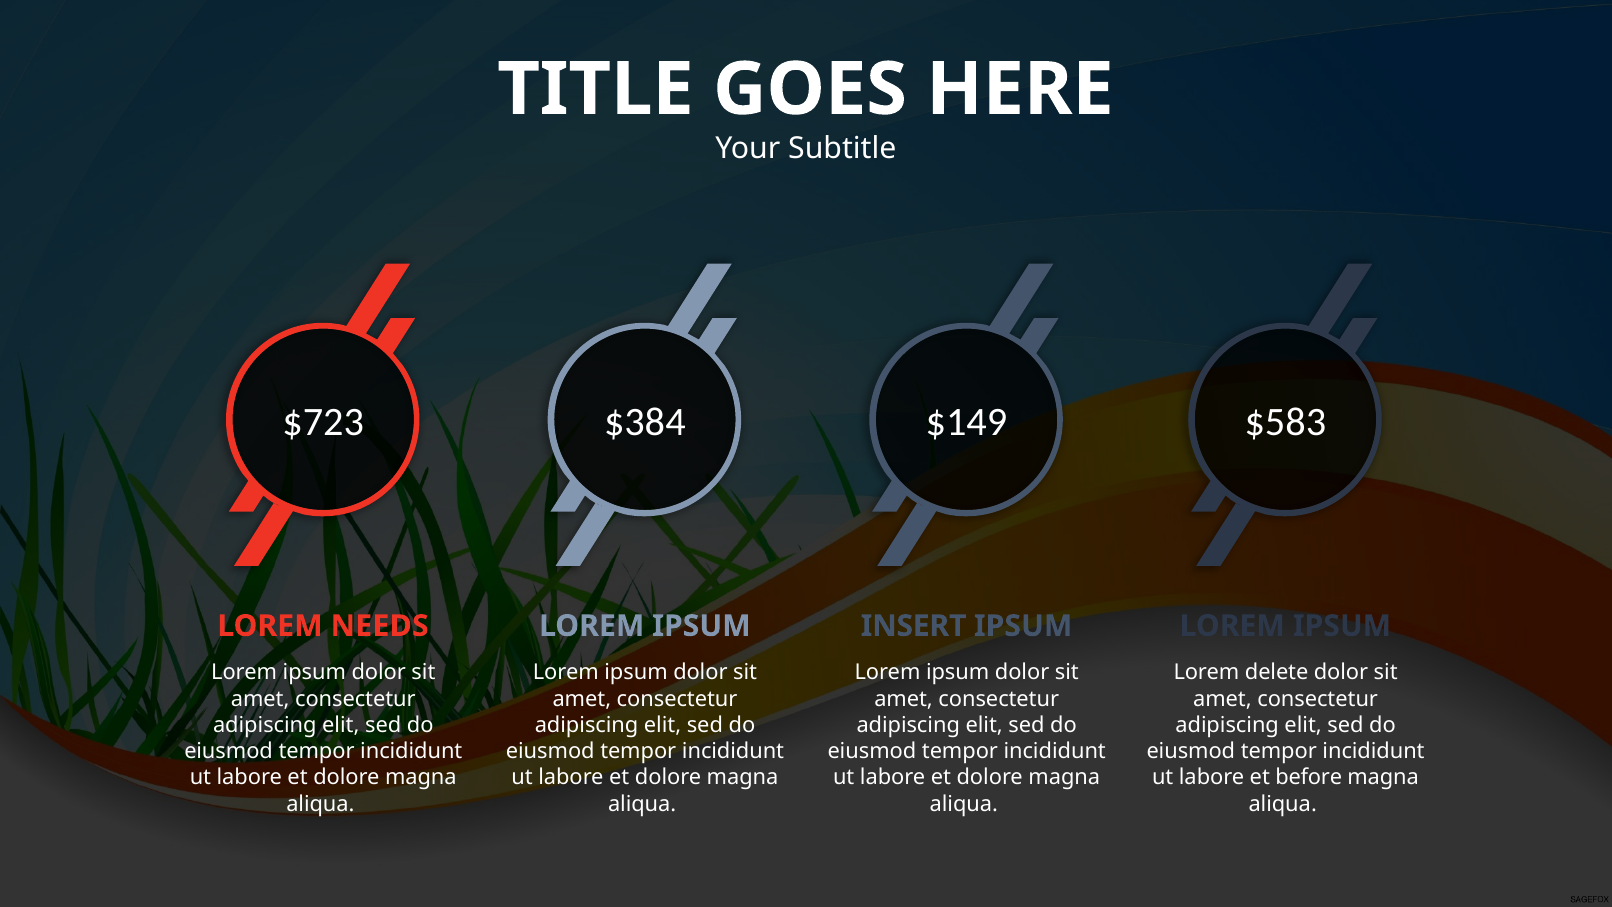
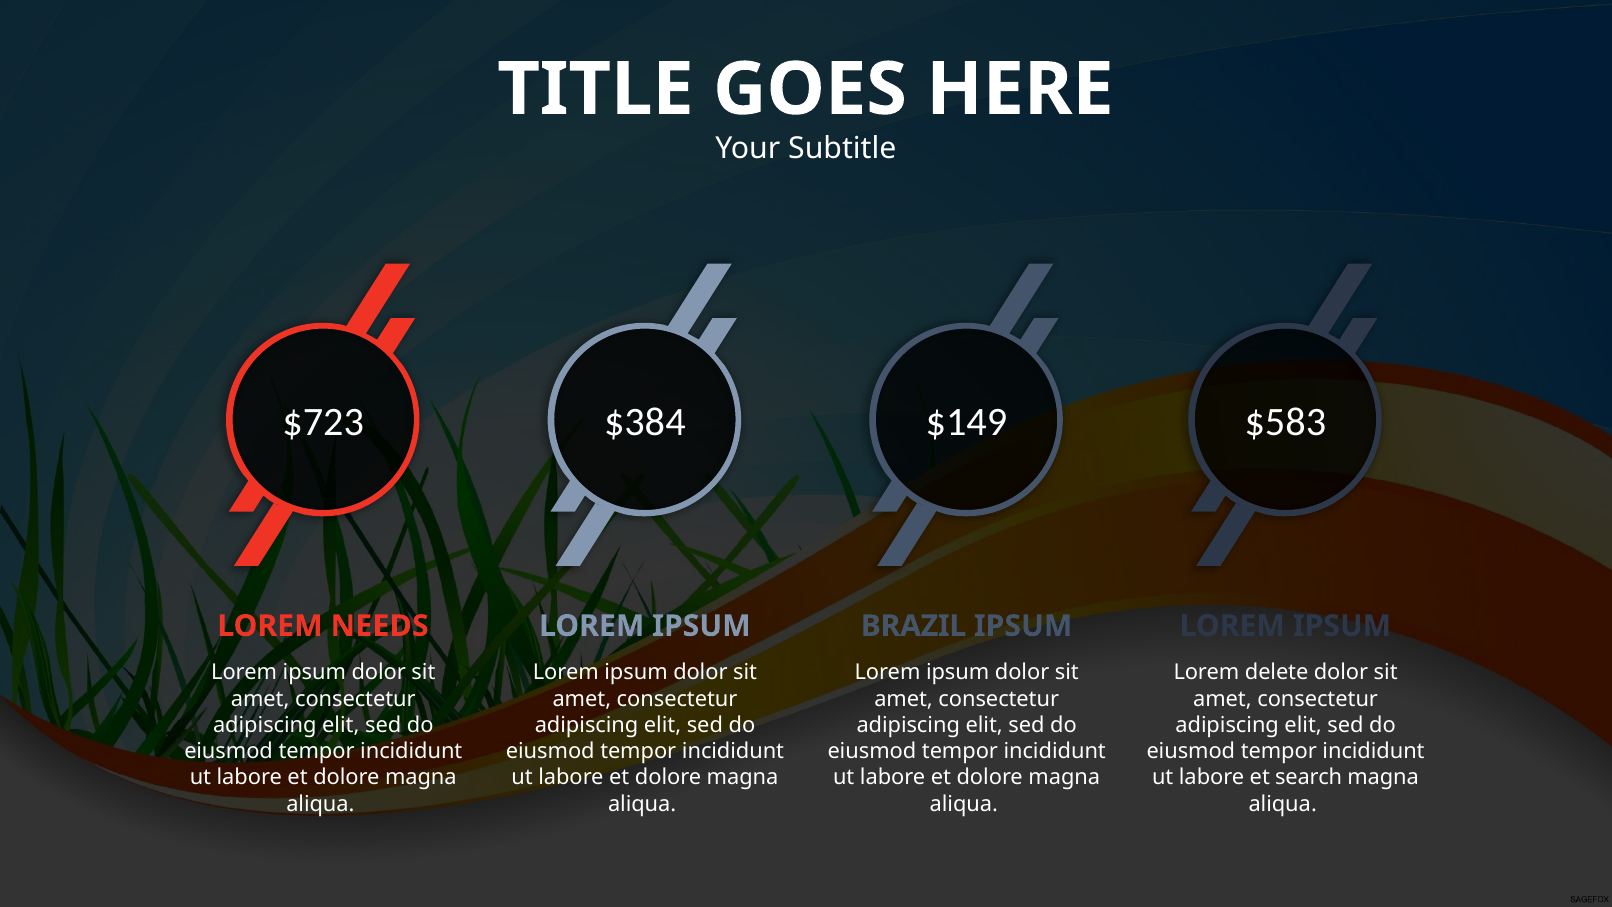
INSERT: INSERT -> BRAZIL
before: before -> search
